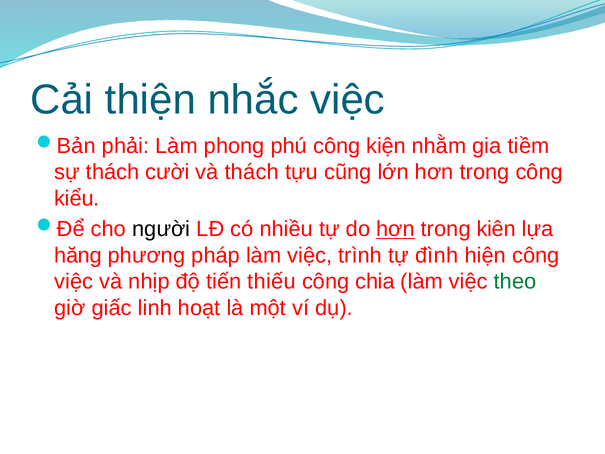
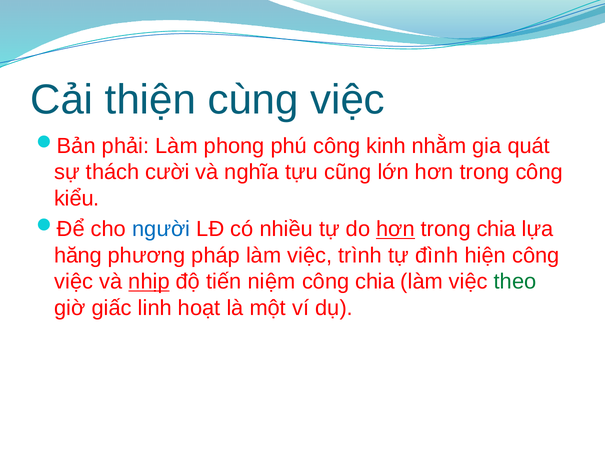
nhắc: nhắc -> cùng
kiện: kiện -> kinh
tiềm: tiềm -> quát
và thách: thách -> nghĩa
người colour: black -> blue
trong kiên: kiên -> chia
nhịp underline: none -> present
thiếu: thiếu -> niệm
